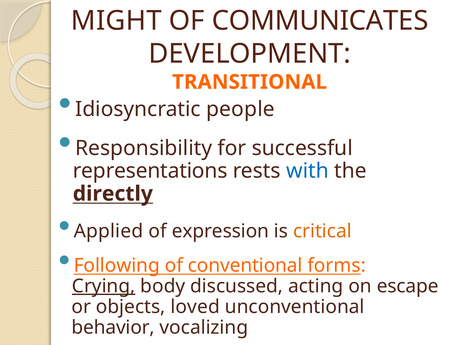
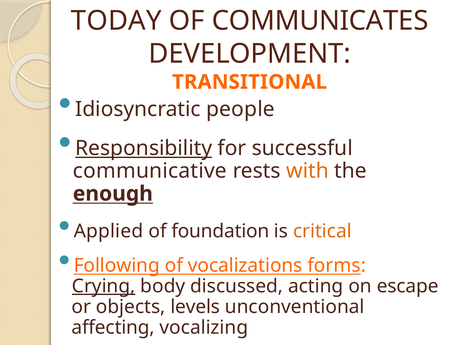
MIGHT: MIGHT -> TODAY
Responsibility underline: none -> present
representations: representations -> communicative
with colour: blue -> orange
directly: directly -> enough
expression: expression -> foundation
conventional: conventional -> vocalizations
loved: loved -> levels
behavior: behavior -> affecting
